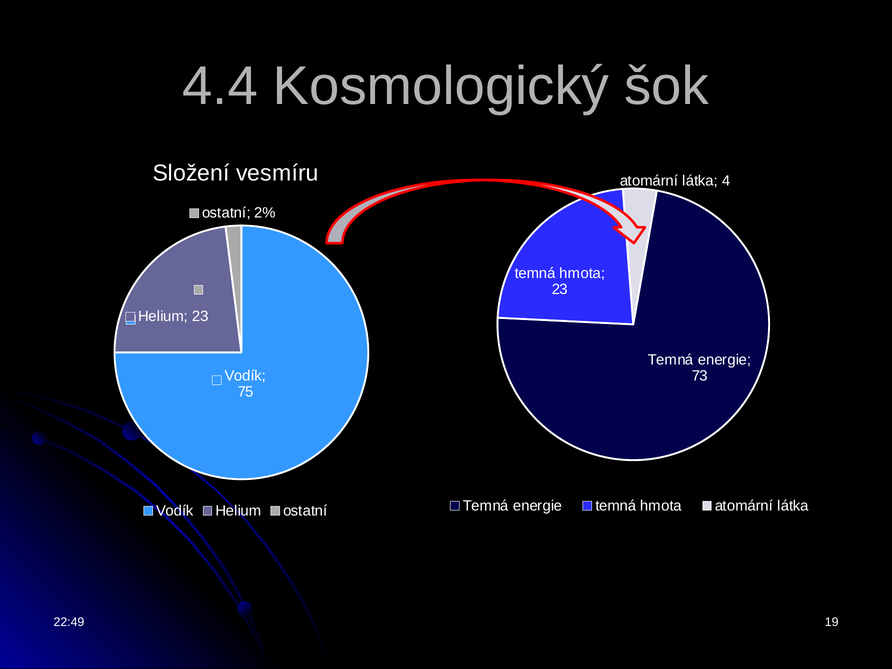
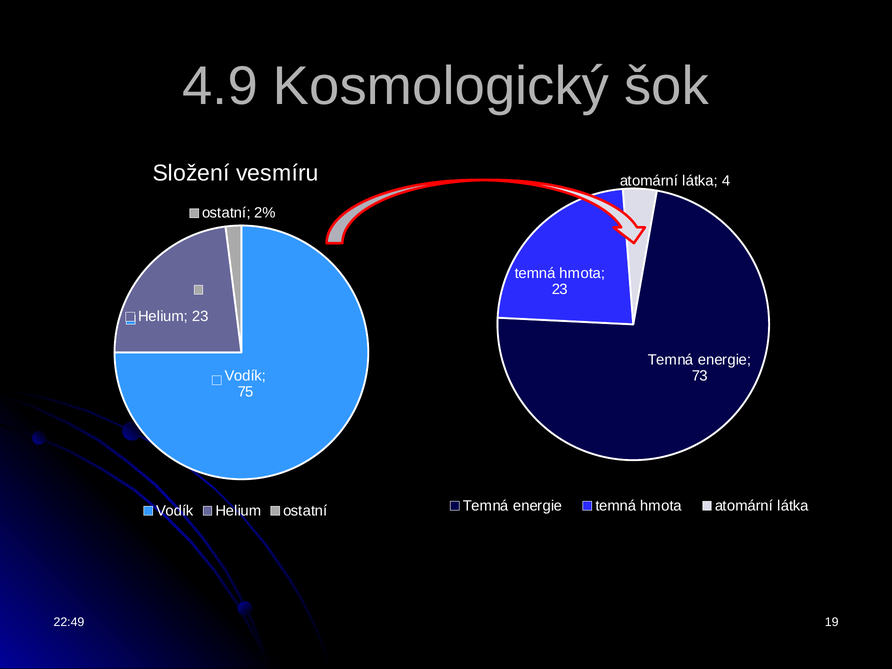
4.4: 4.4 -> 4.9
